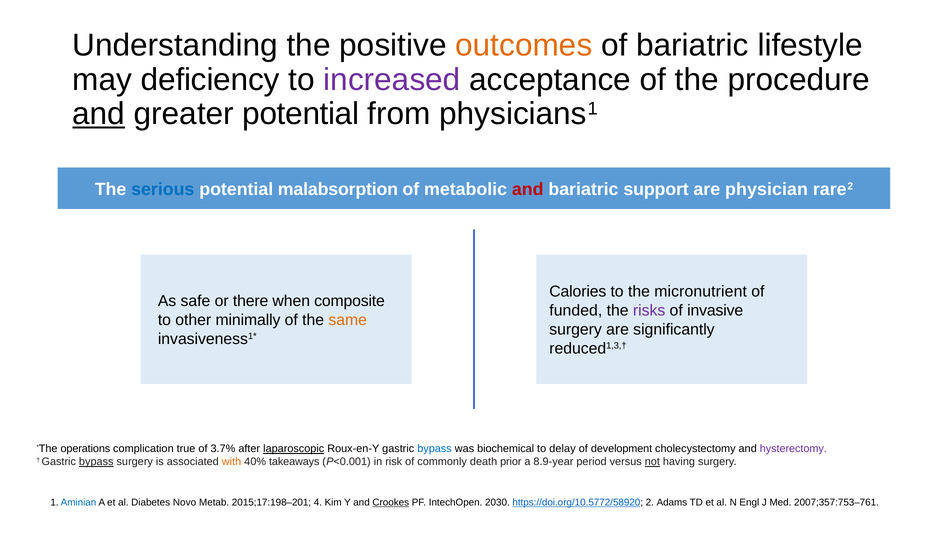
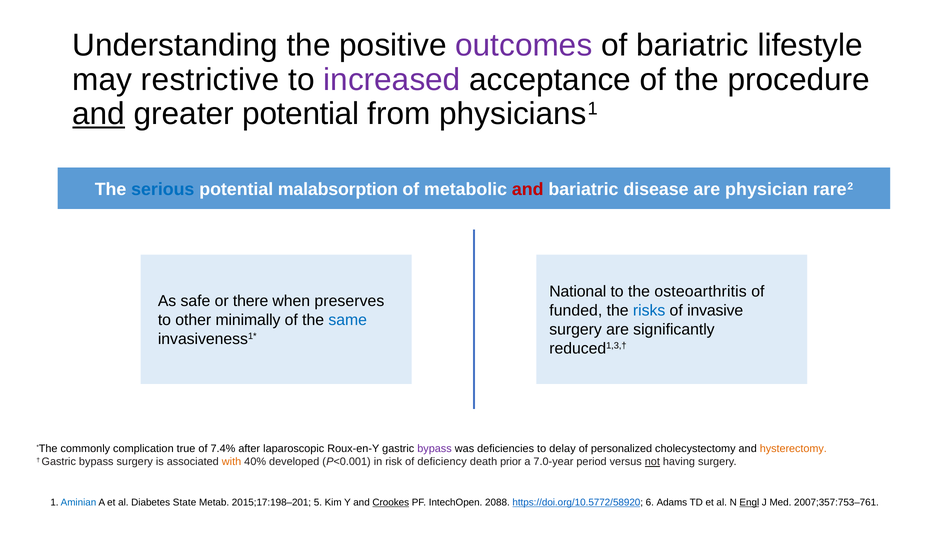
outcomes colour: orange -> purple
deficiency: deficiency -> restrictive
support: support -> disease
Calories: Calories -> National
micronutrient: micronutrient -> osteoarthritis
composite: composite -> preserves
risks colour: purple -> blue
same colour: orange -> blue
operations: operations -> commonly
3.7%: 3.7% -> 7.4%
laparoscopic underline: present -> none
bypass at (434, 449) colour: blue -> purple
biochemical: biochemical -> deficiencies
development: development -> personalized
hysterectomy colour: purple -> orange
bypass at (96, 462) underline: present -> none
takeaways: takeaways -> developed
commonly: commonly -> deficiency
8.9-year: 8.9-year -> 7.0-year
Novo: Novo -> State
4: 4 -> 5
2030: 2030 -> 2088
2: 2 -> 6
Engl underline: none -> present
